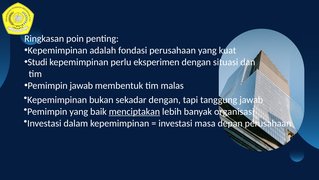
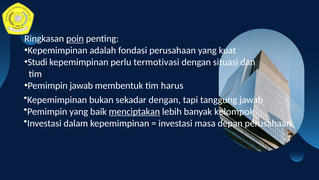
poin underline: none -> present
eksperimen: eksperimen -> termotivasi
malas: malas -> harus
organisasi: organisasi -> kelompok
